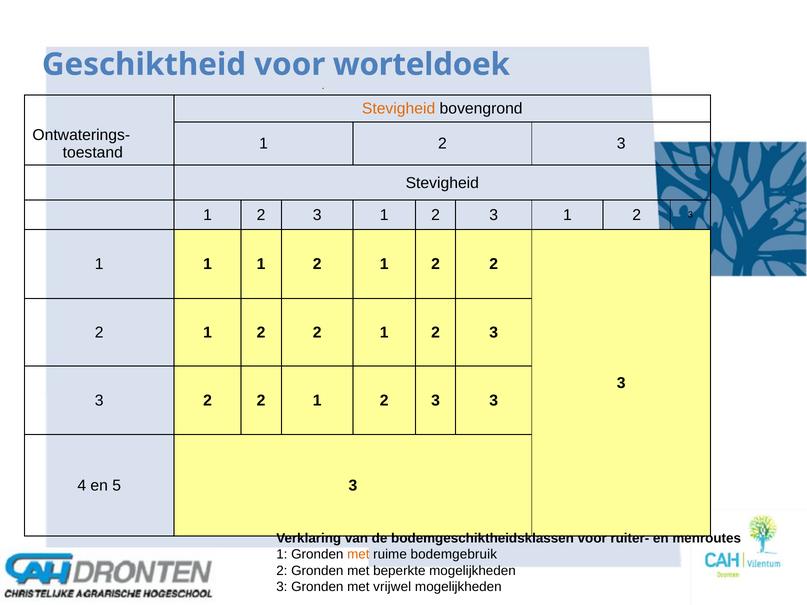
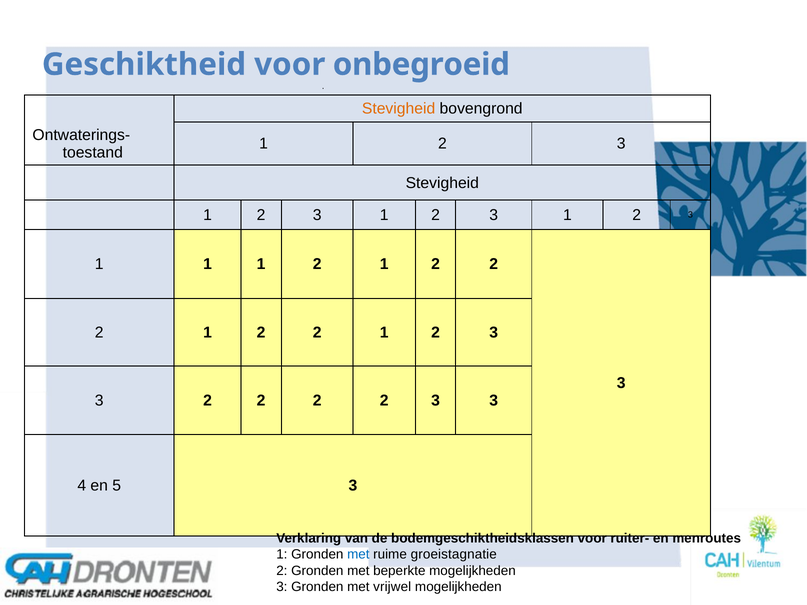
worteldoek: worteldoek -> onbegroeid
3 2 2 1: 1 -> 2
met at (358, 555) colour: orange -> blue
bodemgebruik: bodemgebruik -> groeistagnatie
